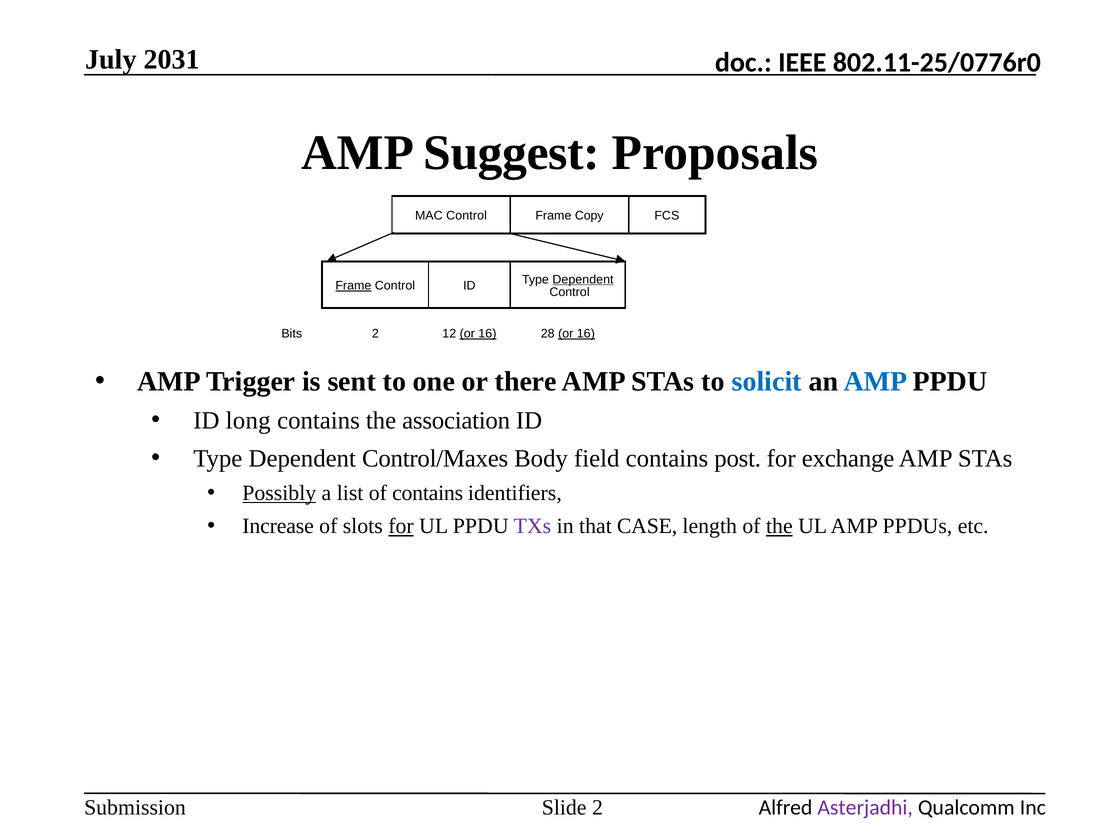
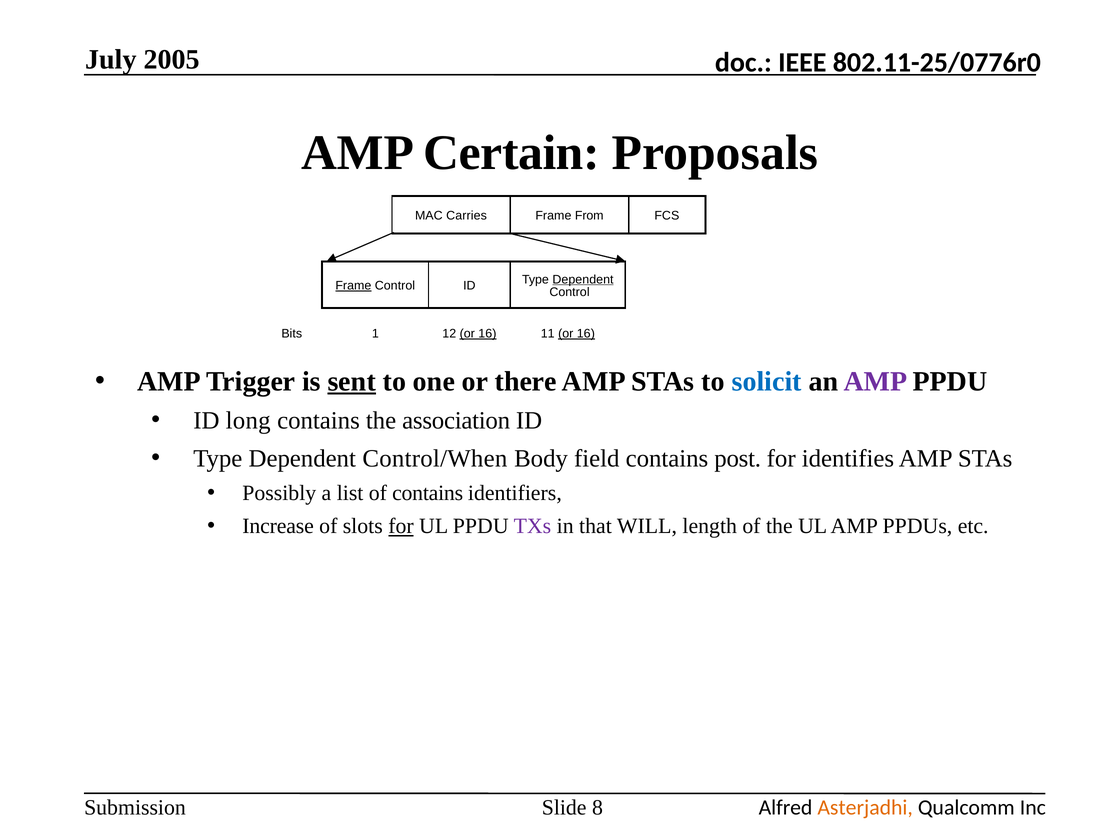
2031: 2031 -> 2005
Suggest: Suggest -> Certain
MAC Control: Control -> Carries
Copy: Copy -> From
Bits 2: 2 -> 1
28: 28 -> 11
sent underline: none -> present
AMP at (875, 381) colour: blue -> purple
Control/Maxes: Control/Maxes -> Control/When
exchange: exchange -> identifies
Possibly underline: present -> none
CASE: CASE -> WILL
the at (779, 526) underline: present -> none
Slide 2: 2 -> 8
Asterjadhi colour: purple -> orange
